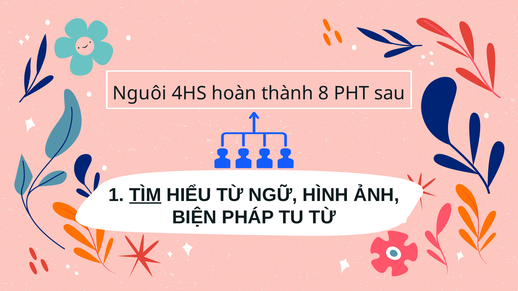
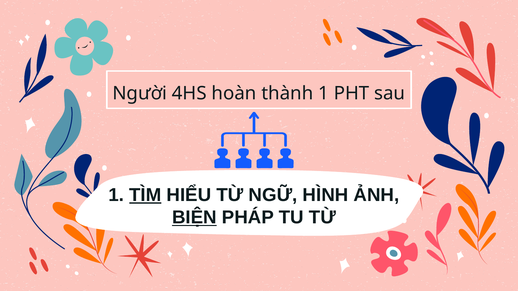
Nguôi: Nguôi -> Người
thành 8: 8 -> 1
BIỆN underline: none -> present
